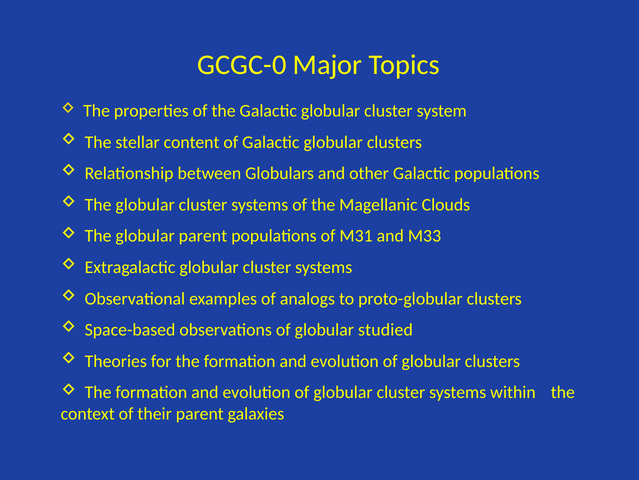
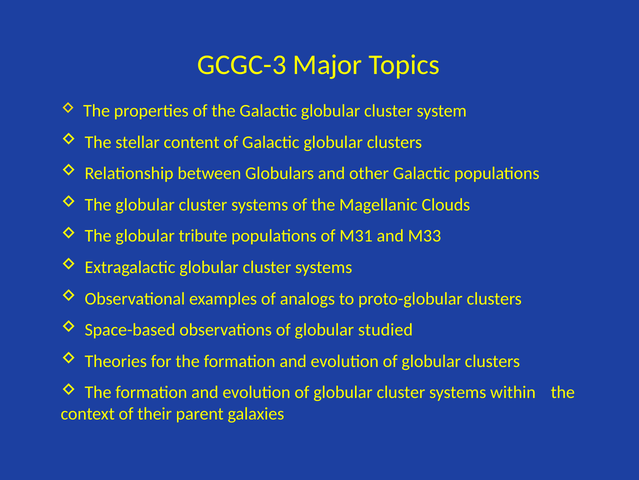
GCGC-0: GCGC-0 -> GCGC-3
globular parent: parent -> tribute
